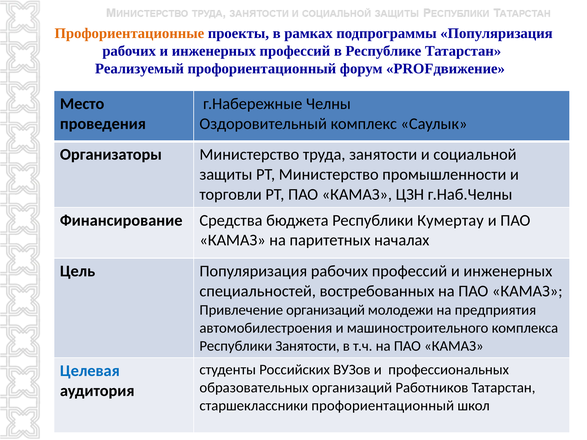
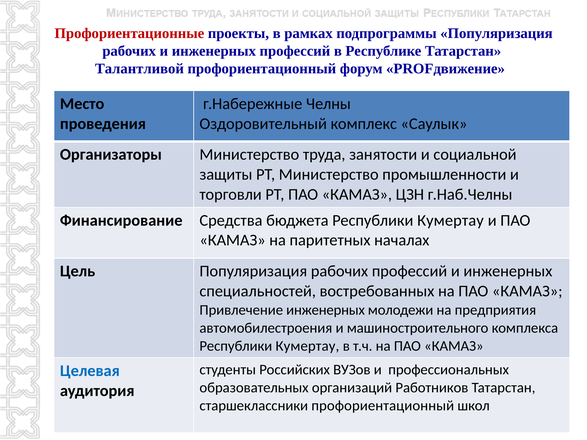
Профориентационные colour: orange -> red
Реализуемый: Реализуемый -> Талантливой
Привлечение организаций: организаций -> инженерных
Занятости at (308, 346): Занятости -> Кумертау
